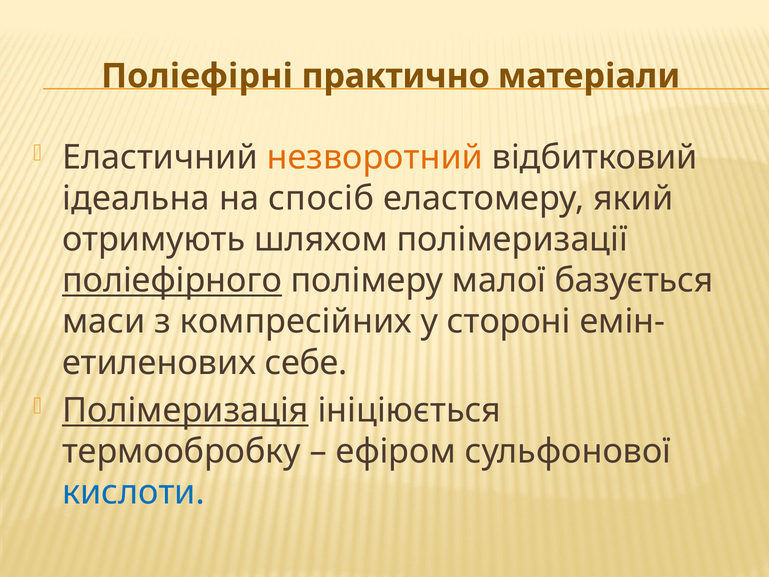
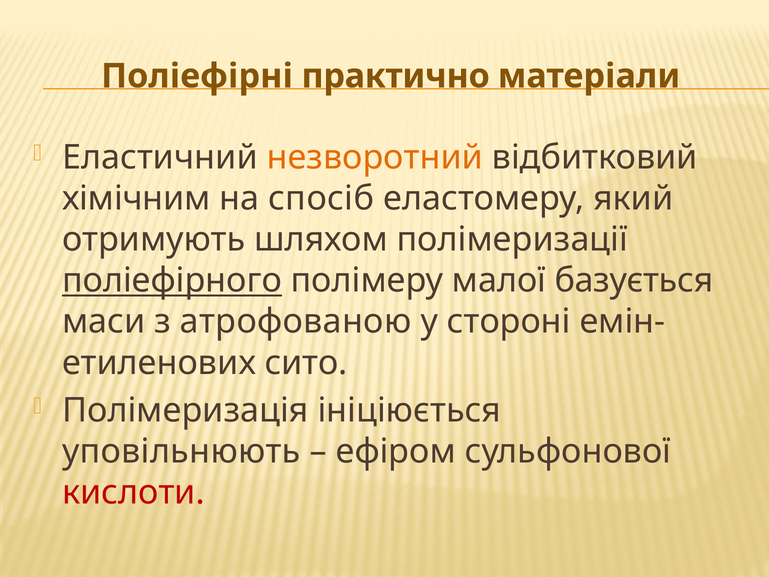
ідеальна: ідеальна -> хімічним
компресійних: компресійних -> атрофованою
себе: себе -> сито
Полімеризація underline: present -> none
термообробку: термообробку -> уповільнюють
кислоти colour: blue -> red
